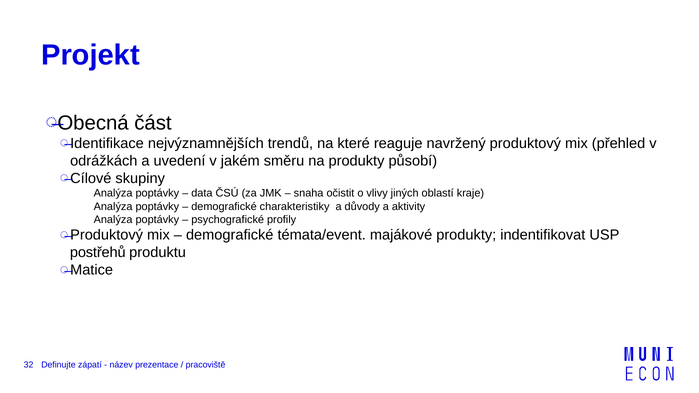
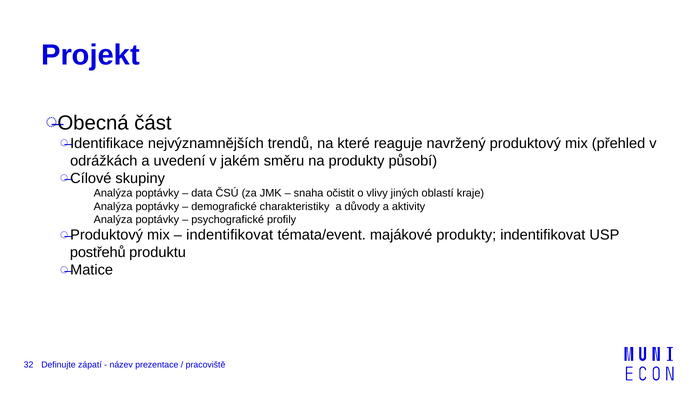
demografické at (230, 235): demografické -> indentifikovat
